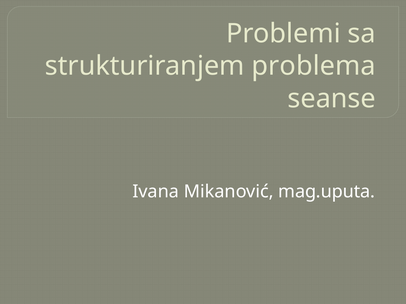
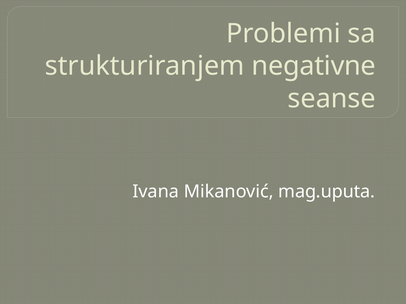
problema: problema -> negativne
